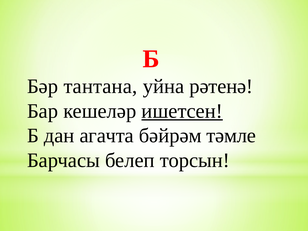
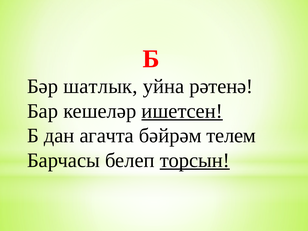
тантана: тантана -> шатлык
тәмле: тәмле -> телем
торсын underline: none -> present
